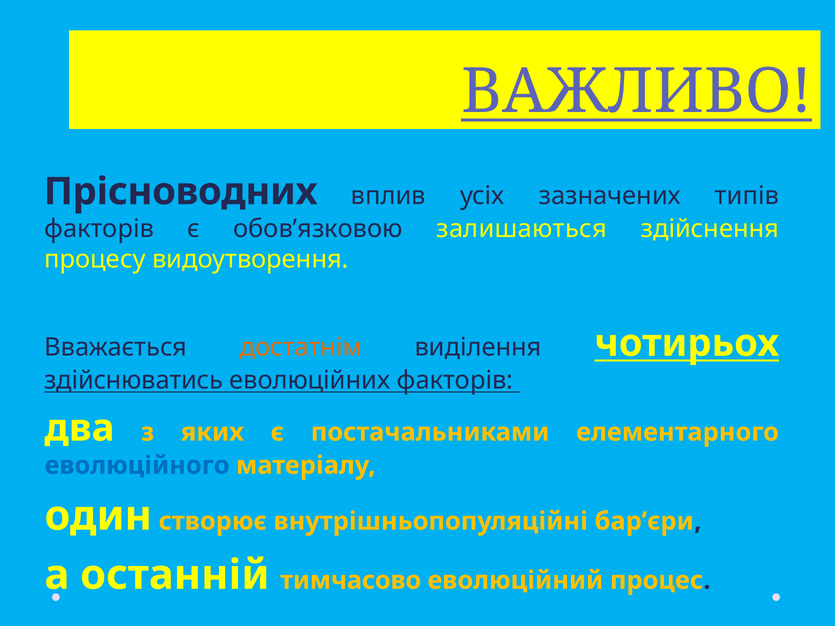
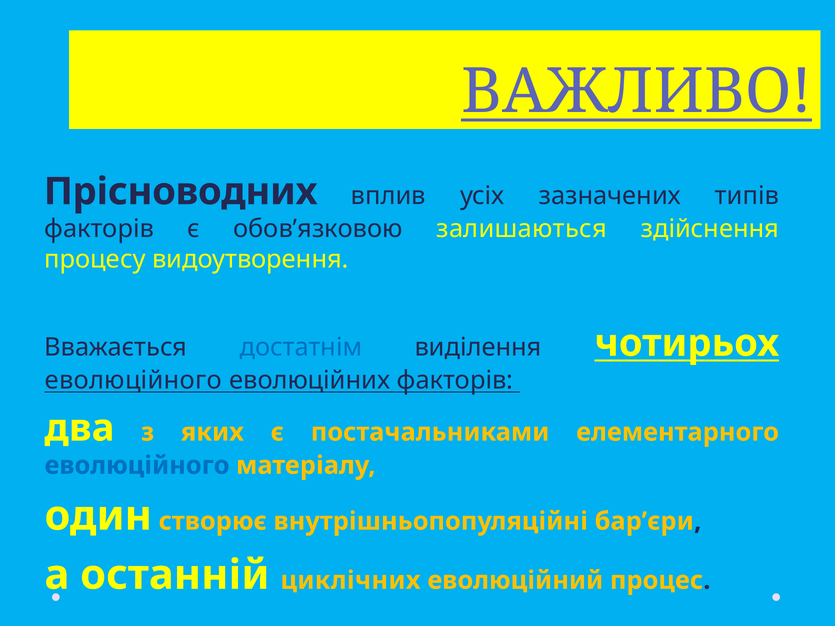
достатнім colour: orange -> blue
здійснюватись at (134, 381): здійснюватись -> еволюційного
тимчасово: тимчасово -> циклічних
